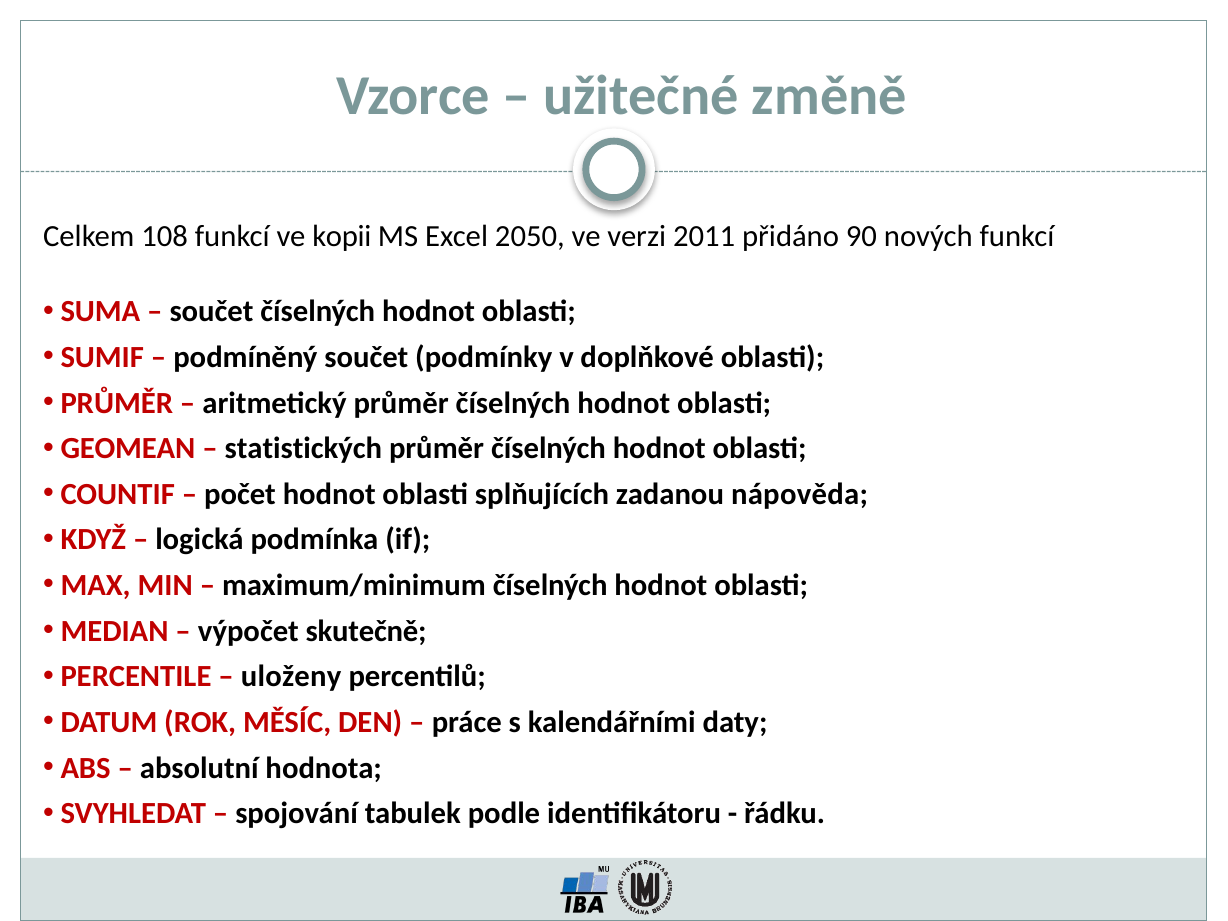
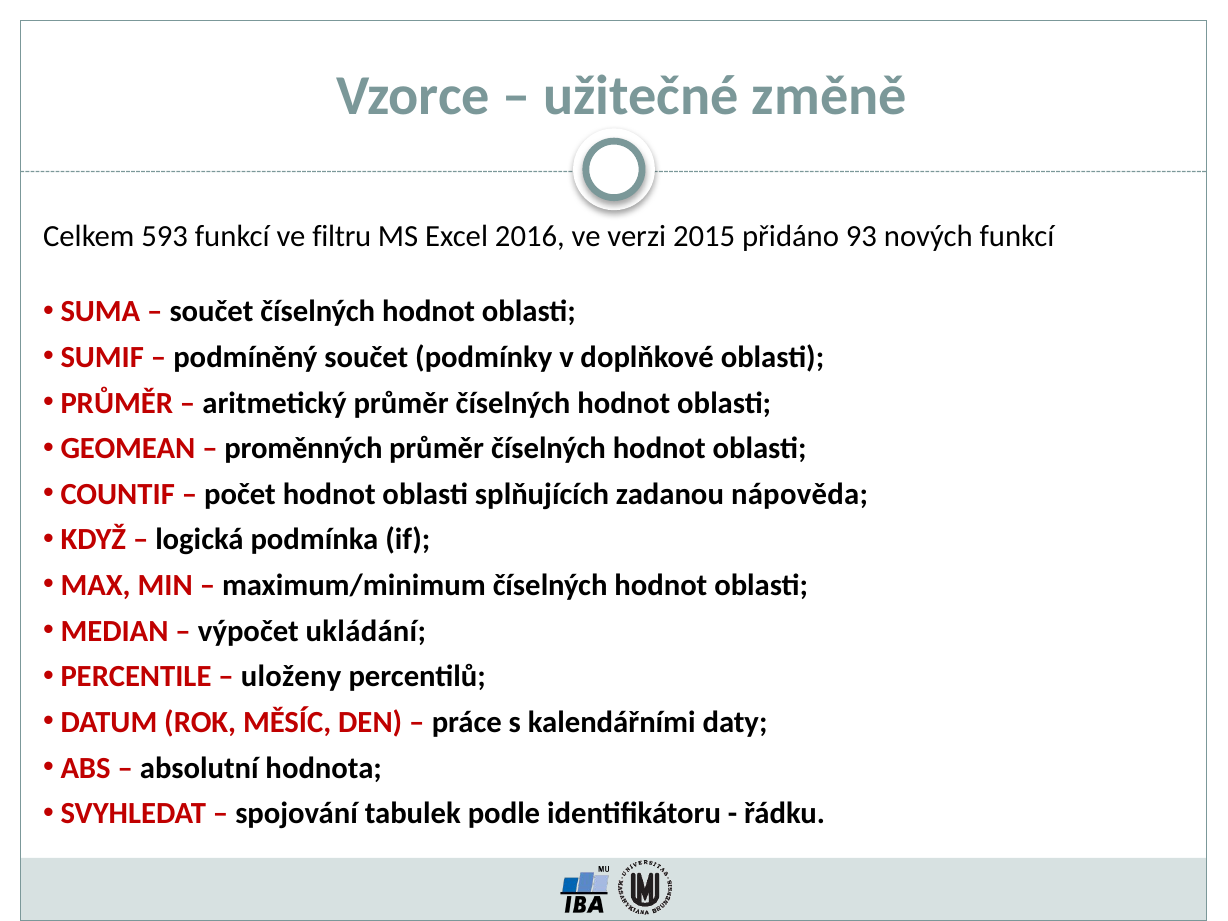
108: 108 -> 593
kopii: kopii -> filtru
2050: 2050 -> 2016
2011: 2011 -> 2015
90: 90 -> 93
statistických: statistických -> proměnných
skutečně: skutečně -> ukládání
